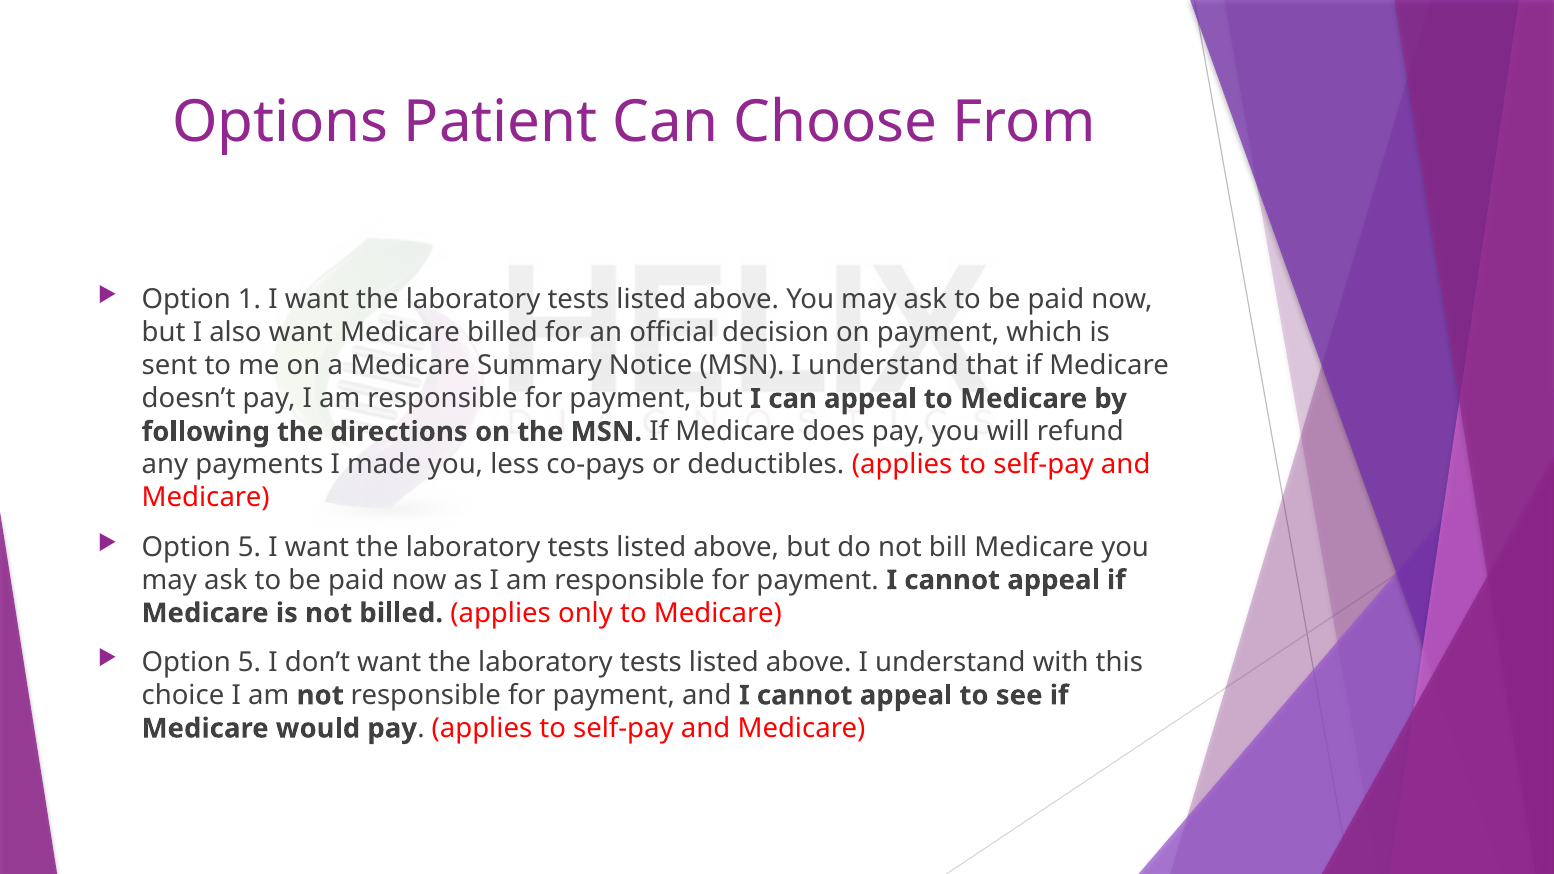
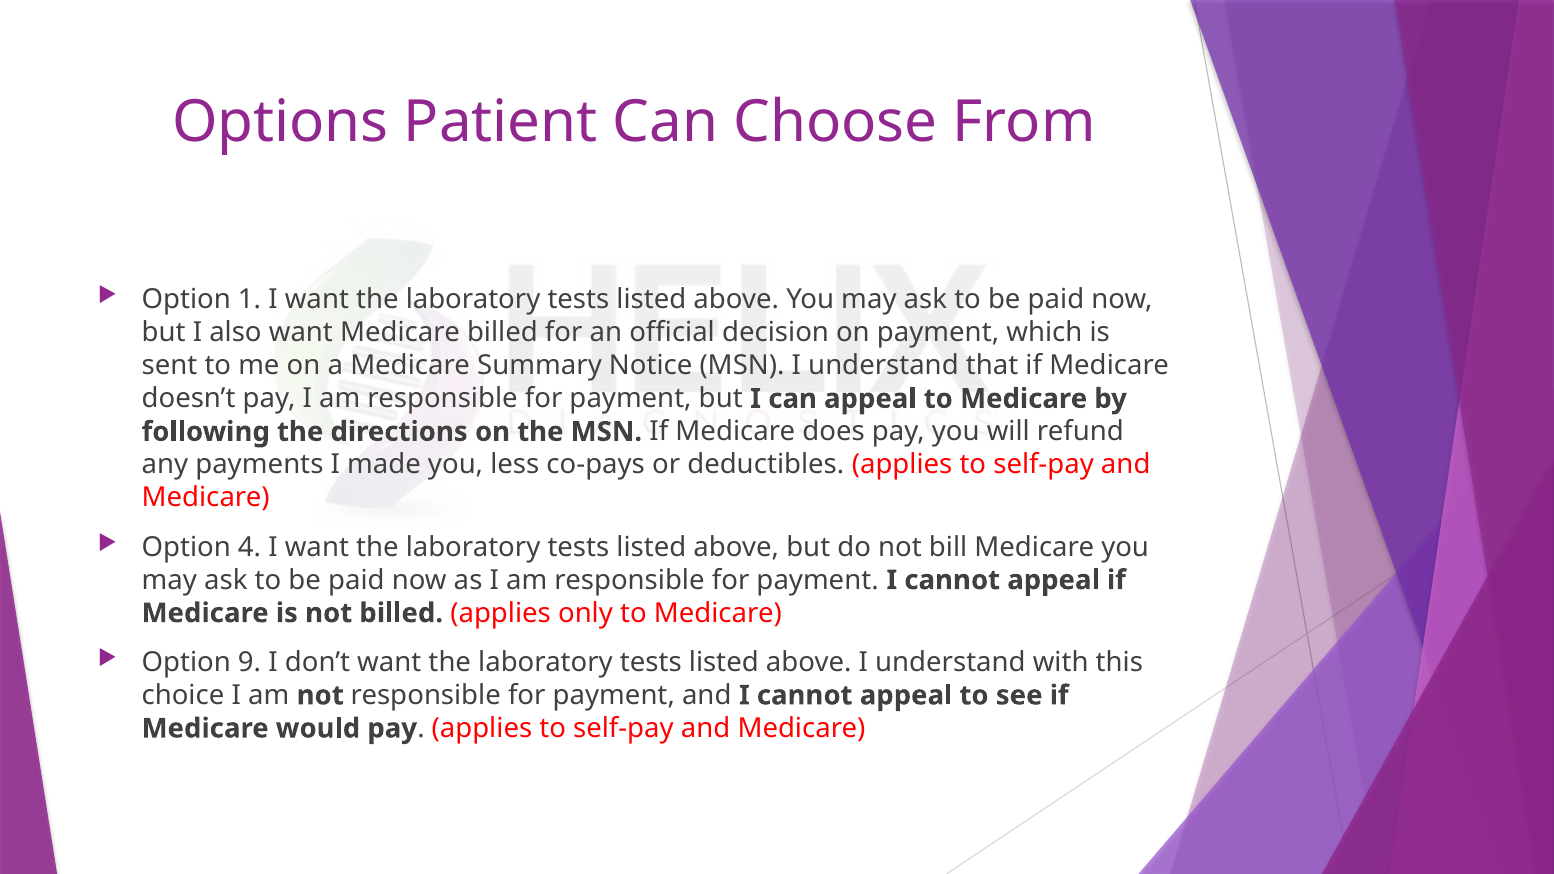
5 at (250, 547): 5 -> 4
5 at (250, 662): 5 -> 9
